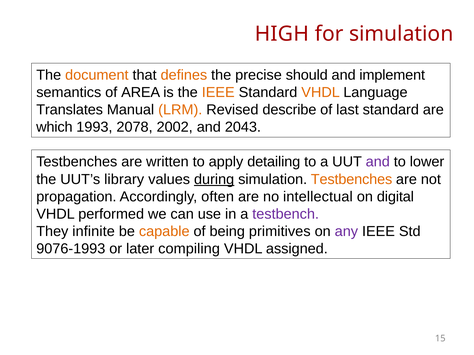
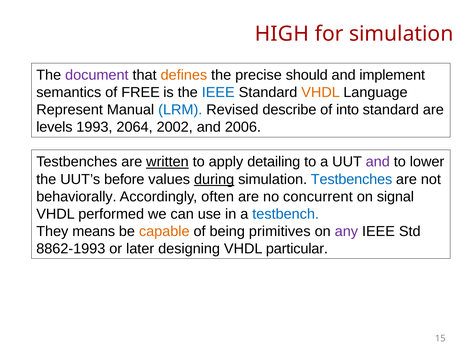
document colour: orange -> purple
AREA: AREA -> FREE
IEEE at (218, 93) colour: orange -> blue
Translates: Translates -> Represent
LRM colour: orange -> blue
last: last -> into
which: which -> levels
2078: 2078 -> 2064
2043: 2043 -> 2006
written underline: none -> present
library: library -> before
Testbenches at (352, 179) colour: orange -> blue
propagation: propagation -> behaviorally
intellectual: intellectual -> concurrent
digital: digital -> signal
testbench colour: purple -> blue
infinite: infinite -> means
9076-1993: 9076-1993 -> 8862-1993
compiling: compiling -> designing
assigned: assigned -> particular
